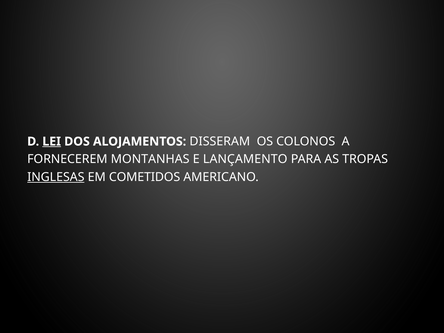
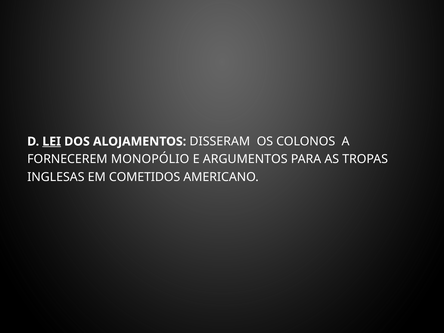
MONTANHAS: MONTANHAS -> MONOPÓLIO
LANÇAMENTO: LANÇAMENTO -> ARGUMENTOS
INGLESAS underline: present -> none
